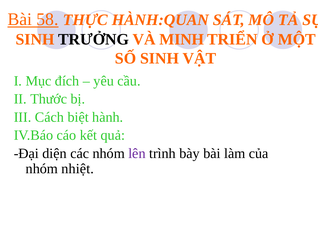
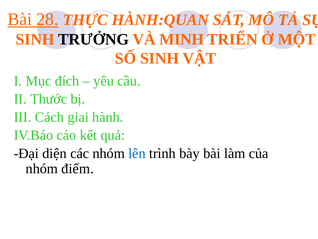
58: 58 -> 28
biệt: biệt -> giai
lên colour: purple -> blue
nhiệt: nhiệt -> điểm
